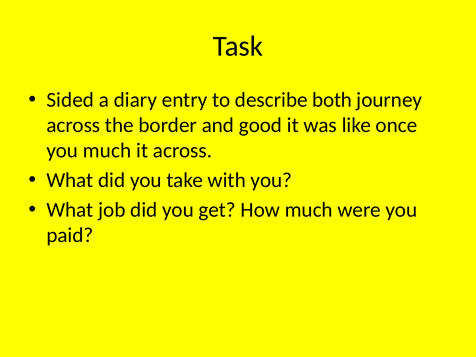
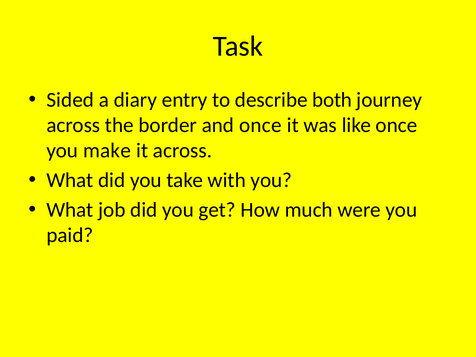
and good: good -> once
you much: much -> make
